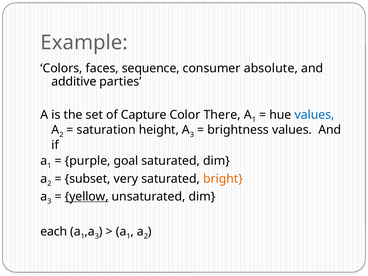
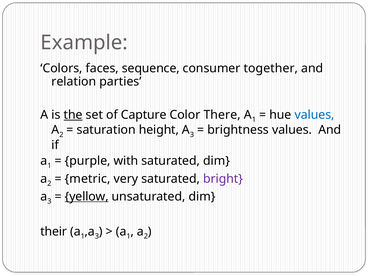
absolute: absolute -> together
additive: additive -> relation
the underline: none -> present
goal: goal -> with
subset: subset -> metric
bright colour: orange -> purple
each: each -> their
